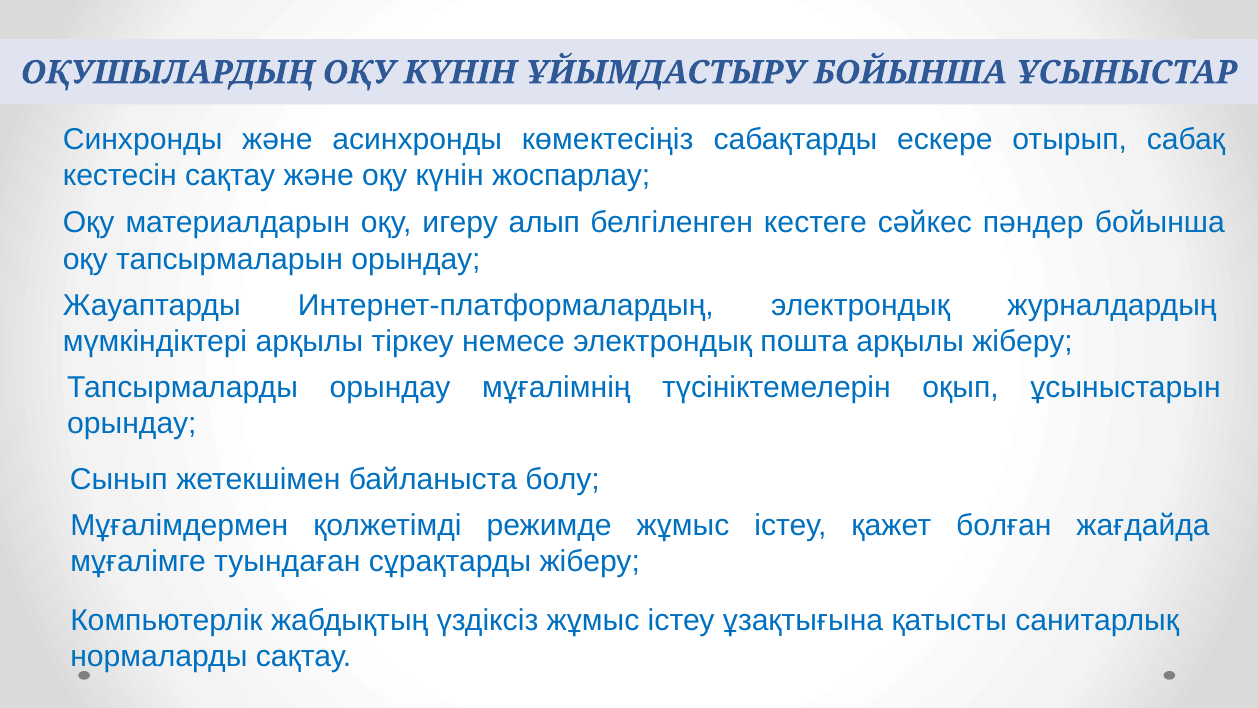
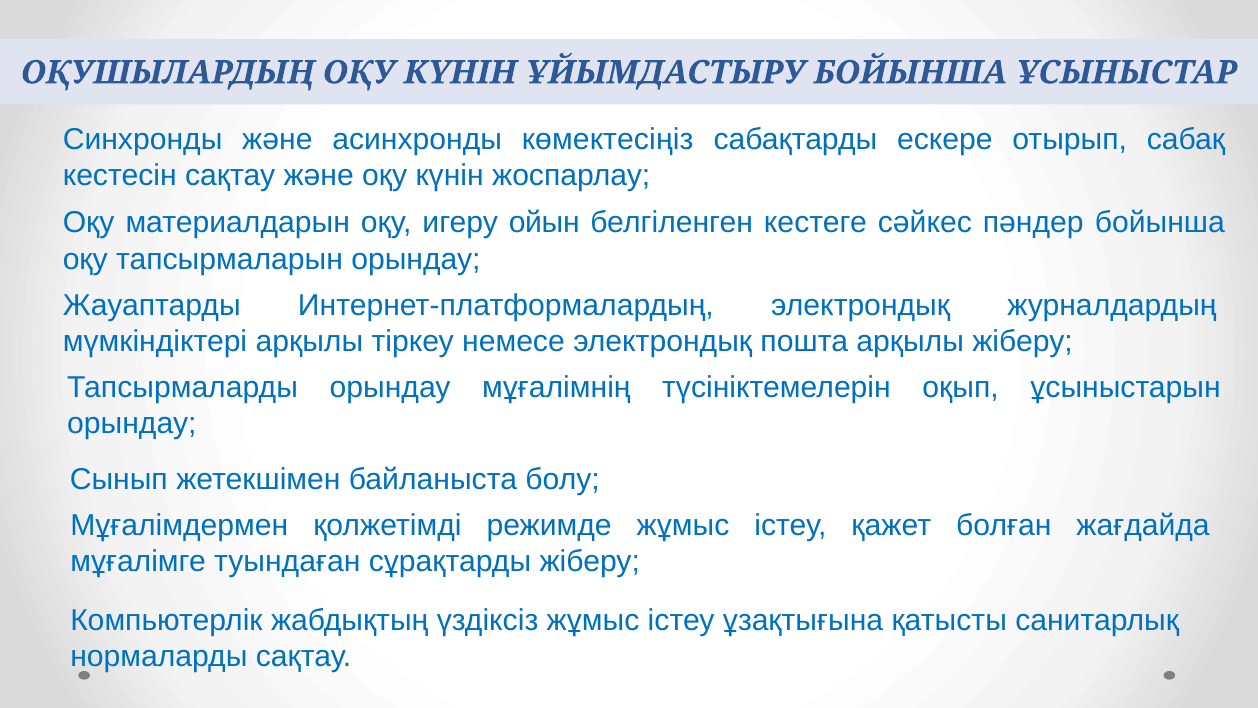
алып: алып -> ойын
